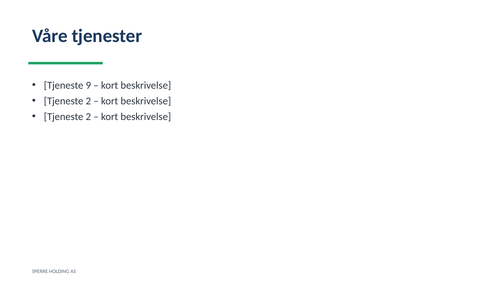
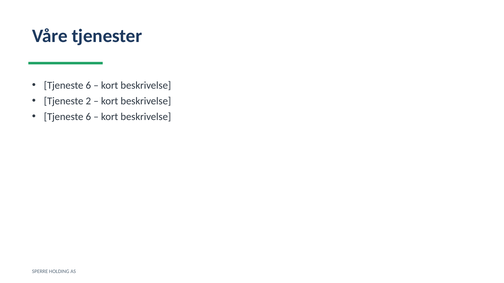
9 at (88, 85): 9 -> 6
2 at (88, 117): 2 -> 6
